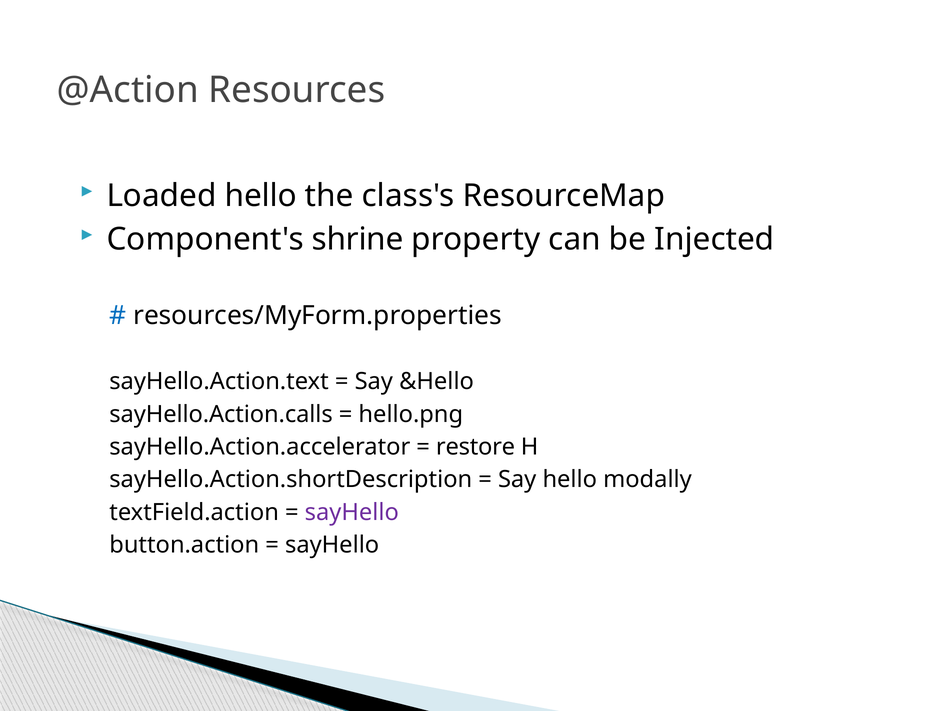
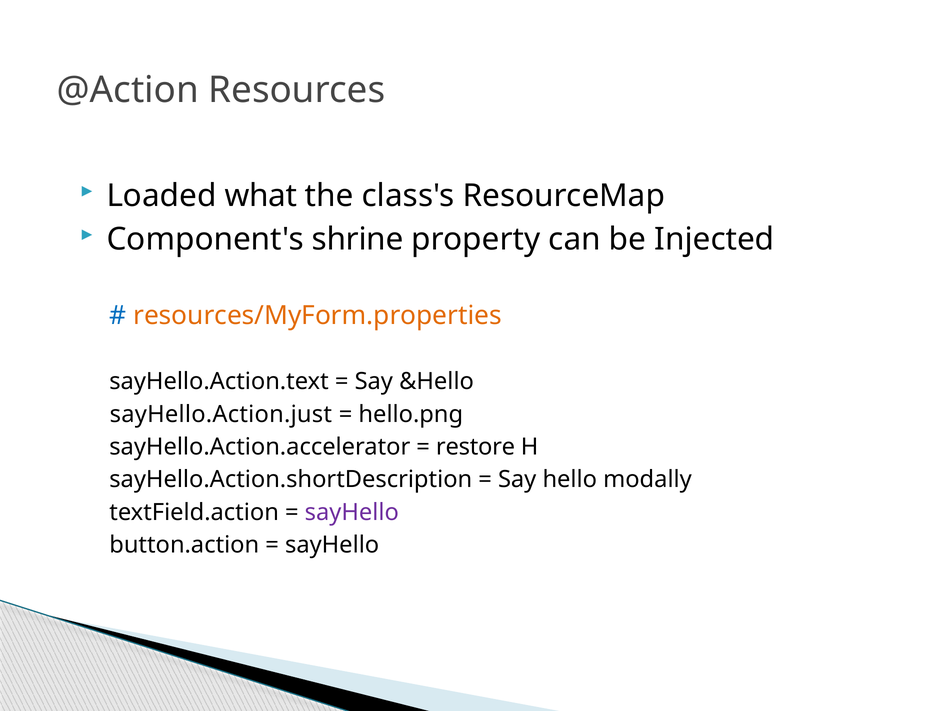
Loaded hello: hello -> what
resources/MyForm.properties colour: black -> orange
sayHello.Action.calls: sayHello.Action.calls -> sayHello.Action.just
